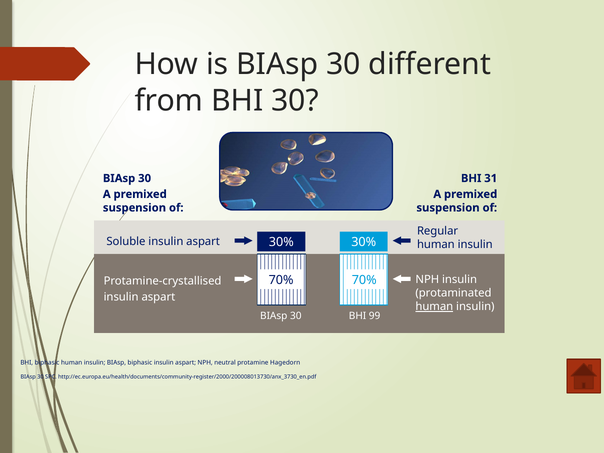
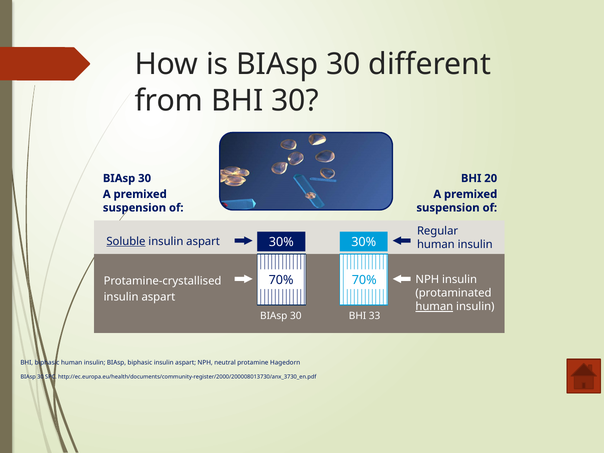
31: 31 -> 20
Soluble underline: none -> present
99: 99 -> 33
